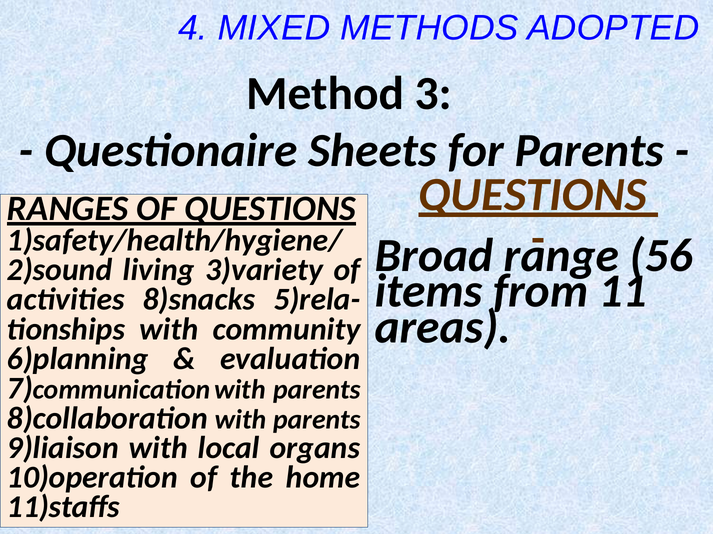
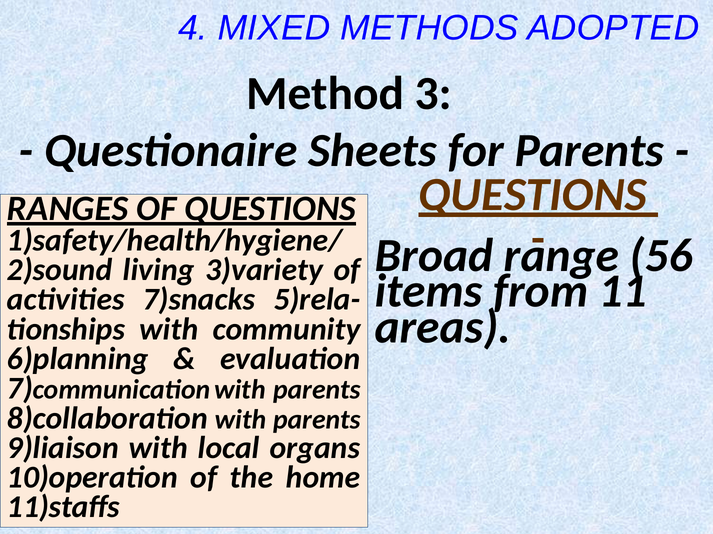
8)snacks: 8)snacks -> 7)snacks
